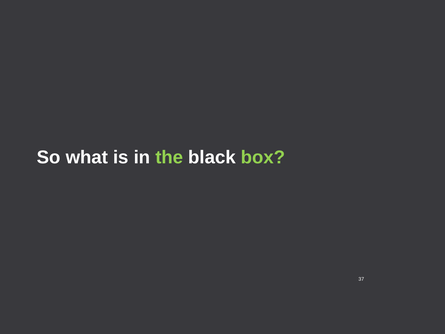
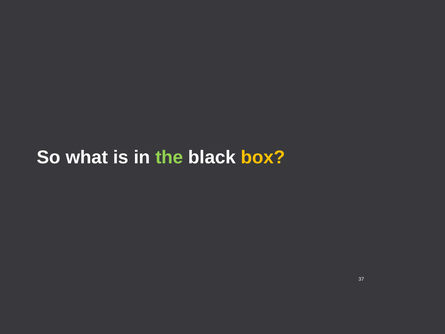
box colour: light green -> yellow
